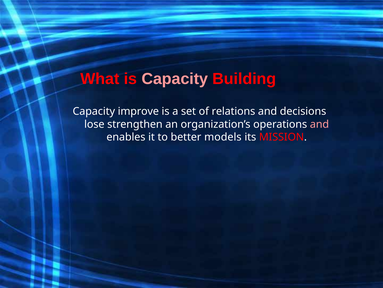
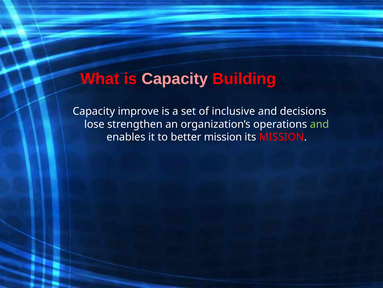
relations: relations -> inclusive
and at (319, 124) colour: pink -> light green
better models: models -> mission
